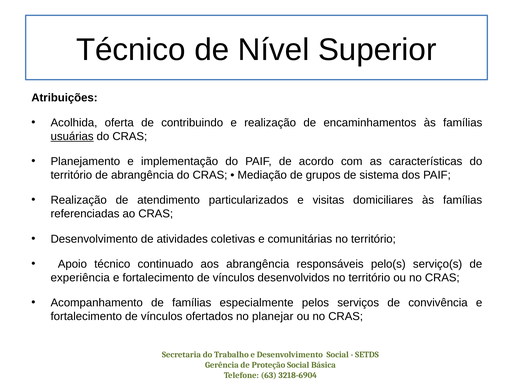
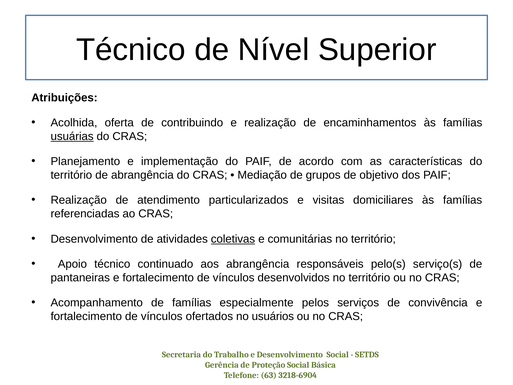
sistema: sistema -> objetivo
coletivas underline: none -> present
experiência: experiência -> pantaneiras
planejar: planejar -> usuários
